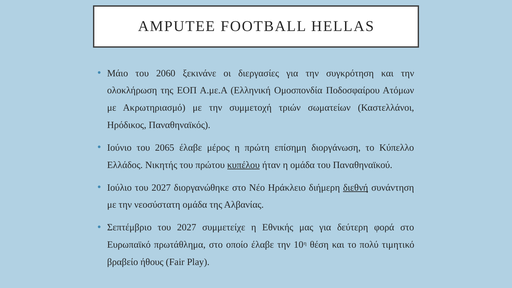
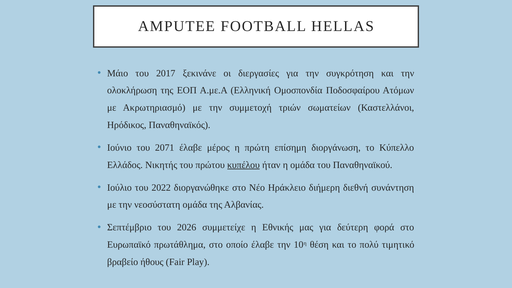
2060: 2060 -> 2017
2065: 2065 -> 2071
Ιούλιο του 2027: 2027 -> 2022
διεθνή underline: present -> none
Σεπτέμβριο του 2027: 2027 -> 2026
